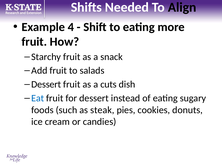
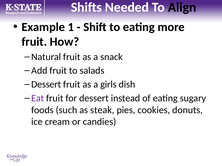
4: 4 -> 1
Starchy: Starchy -> Natural
cuts: cuts -> girls
Eat colour: blue -> purple
